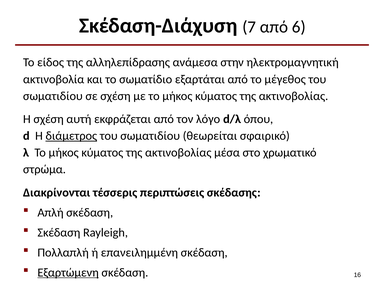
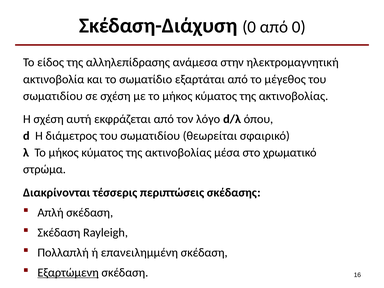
Σκέδαση-Διάχυση 7: 7 -> 0
από 6: 6 -> 0
διάμετρος underline: present -> none
